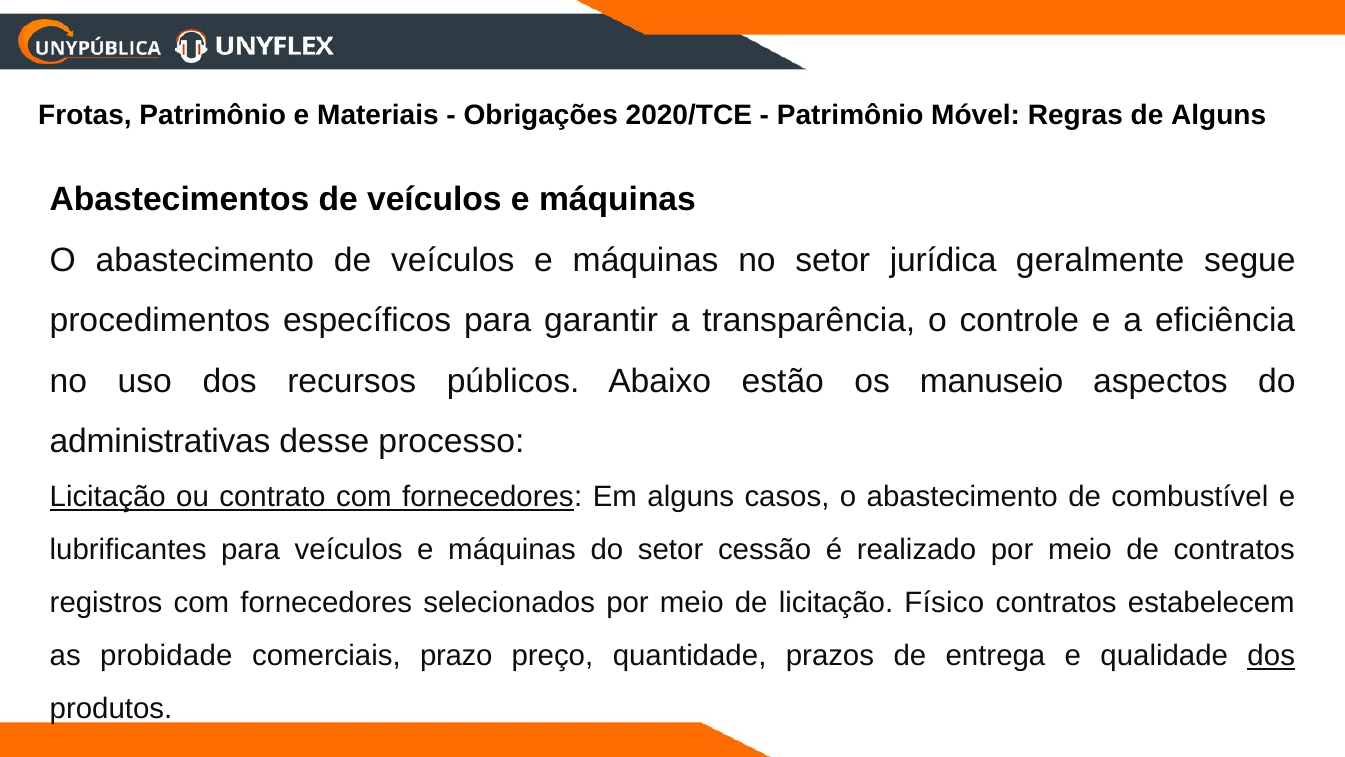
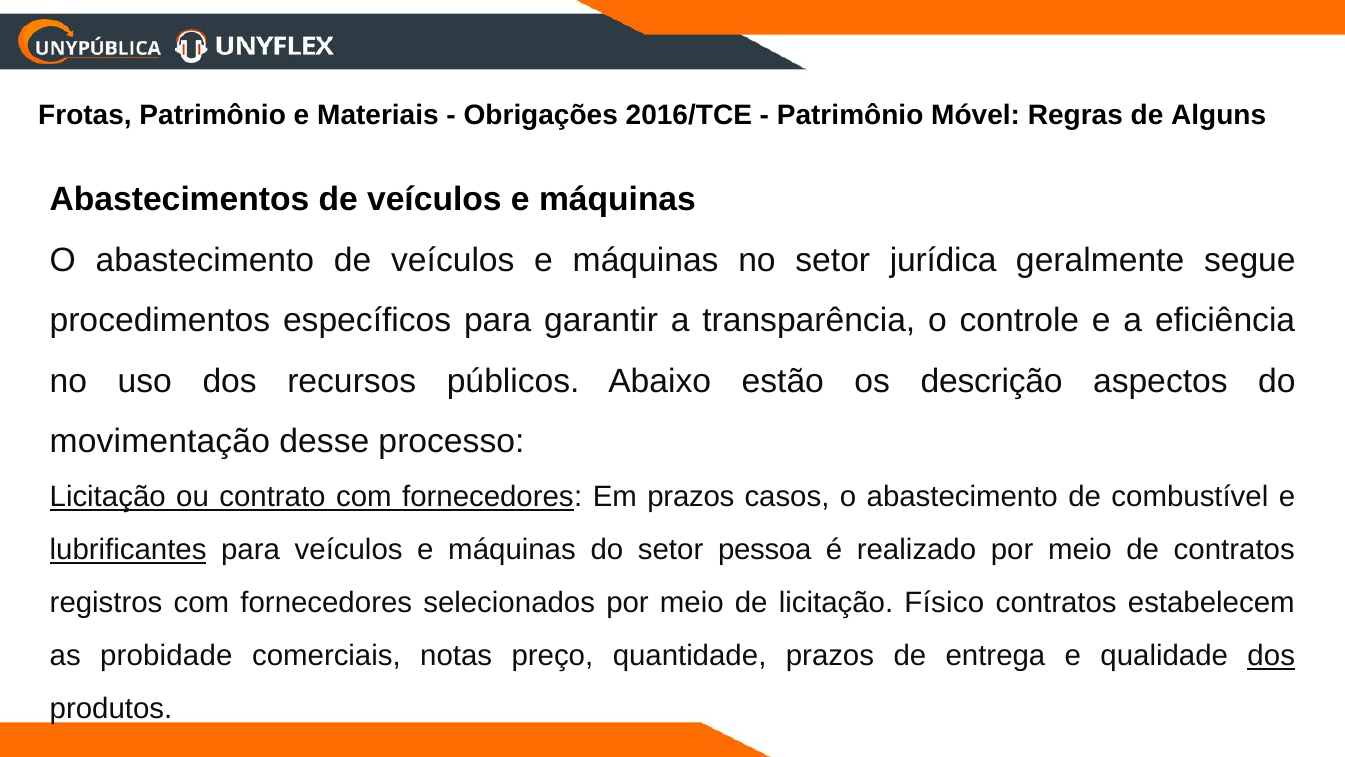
2020/TCE: 2020/TCE -> 2016/TCE
manuseio: manuseio -> descrição
administrativas: administrativas -> movimentação
Em alguns: alguns -> prazos
lubrificantes underline: none -> present
cessão: cessão -> pessoa
prazo: prazo -> notas
